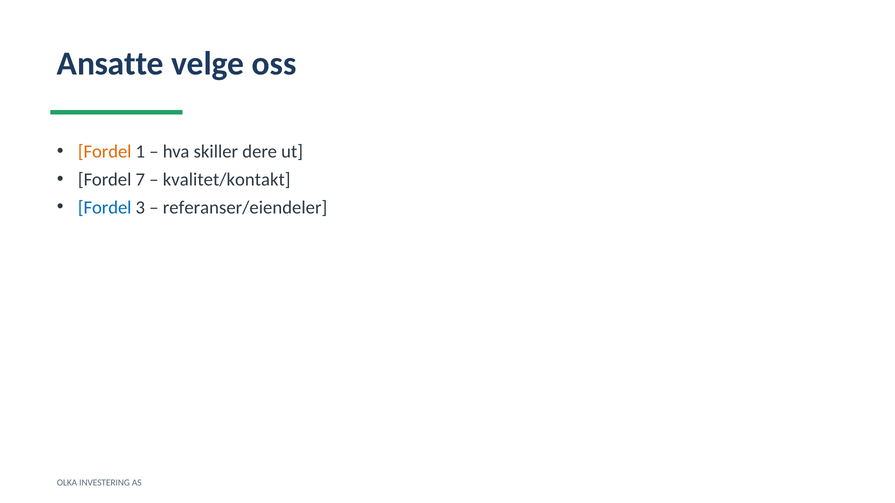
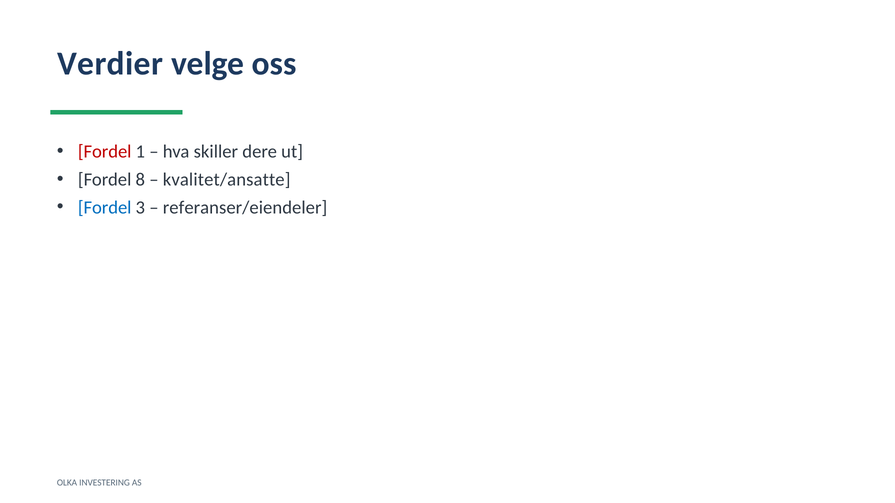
Ansatte: Ansatte -> Verdier
Fordel at (105, 152) colour: orange -> red
7: 7 -> 8
kvalitet/kontakt: kvalitet/kontakt -> kvalitet/ansatte
